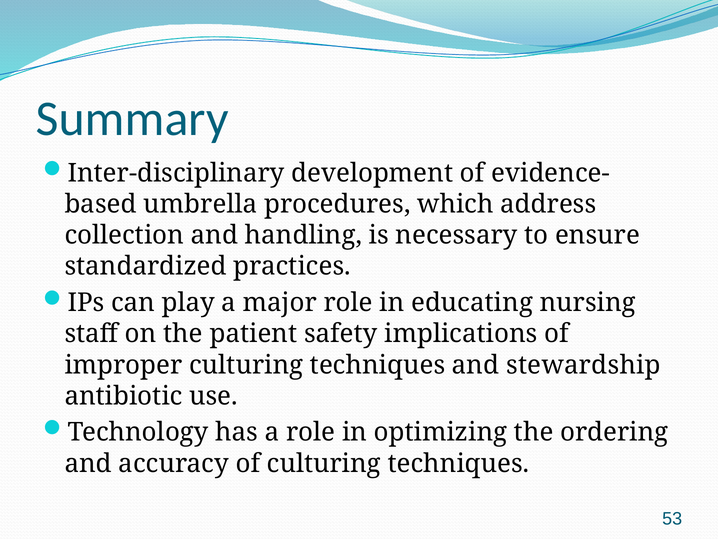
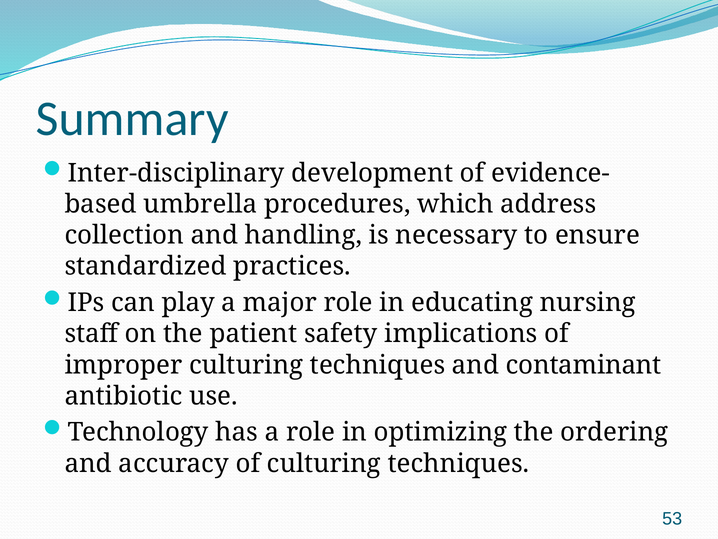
stewardship: stewardship -> contaminant
